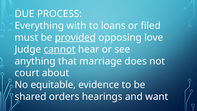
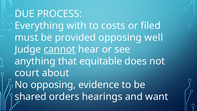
loans: loans -> costs
provided underline: present -> none
love: love -> well
marriage: marriage -> equitable
No equitable: equitable -> opposing
